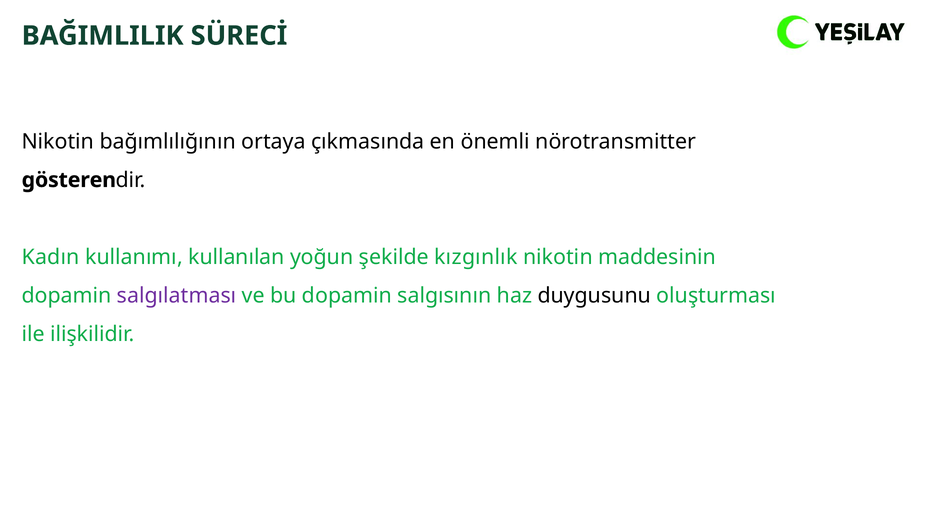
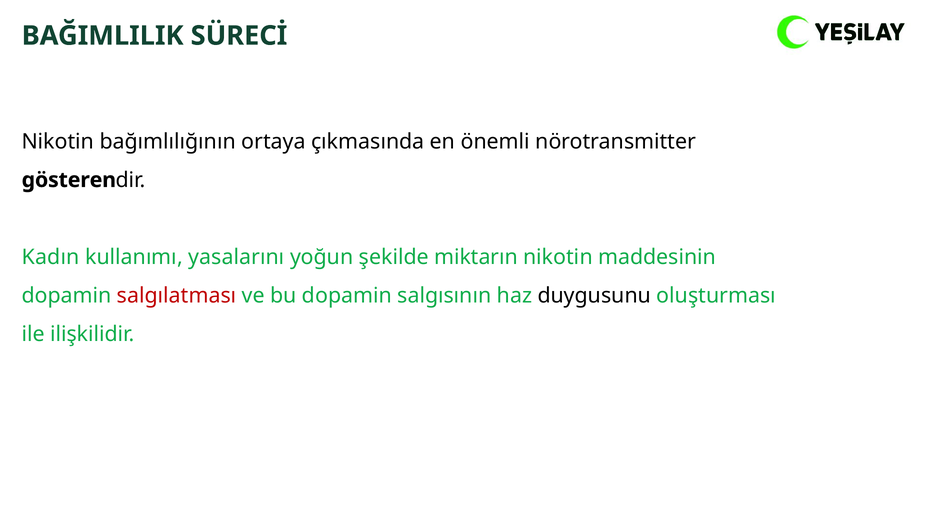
kullanılan: kullanılan -> yasalarını
kızgınlık: kızgınlık -> miktarın
salgılatması colour: purple -> red
